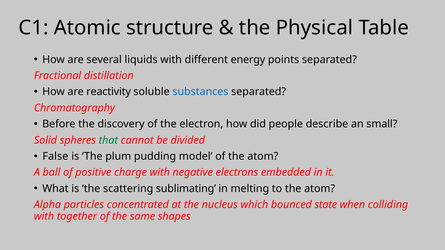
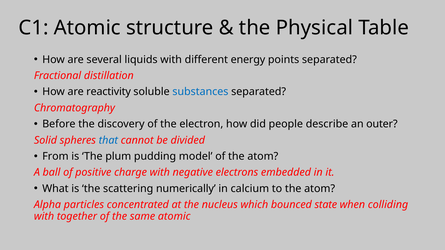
small: small -> outer
that colour: green -> blue
False: False -> From
sublimating: sublimating -> numerically
melting: melting -> calcium
same shapes: shapes -> atomic
